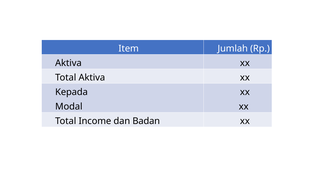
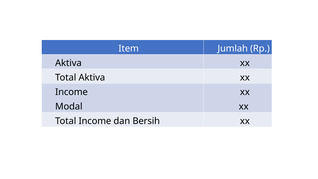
Kepada at (71, 92): Kepada -> Income
Badan: Badan -> Bersih
